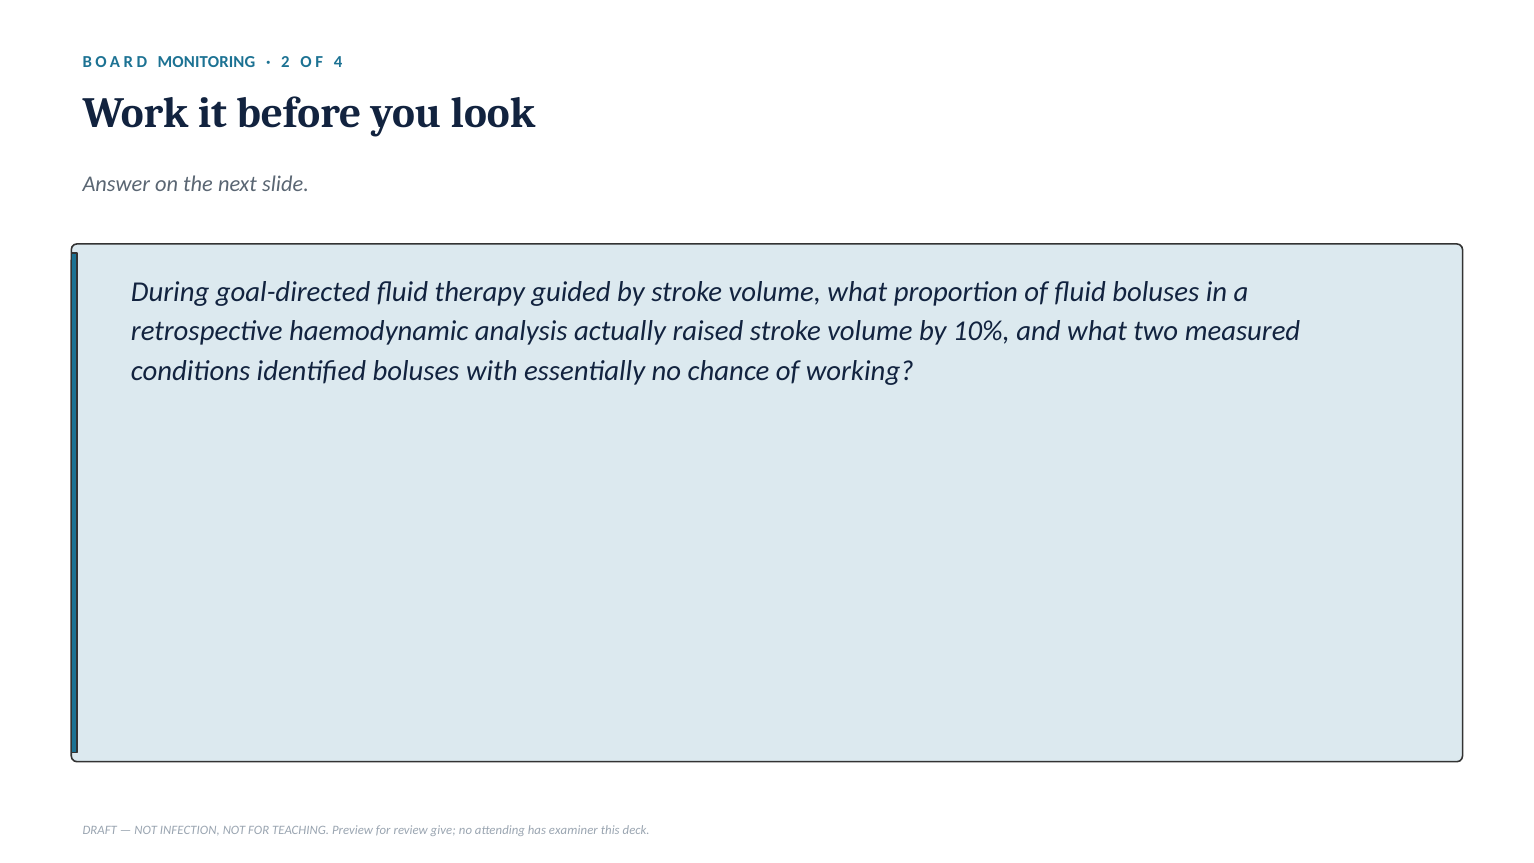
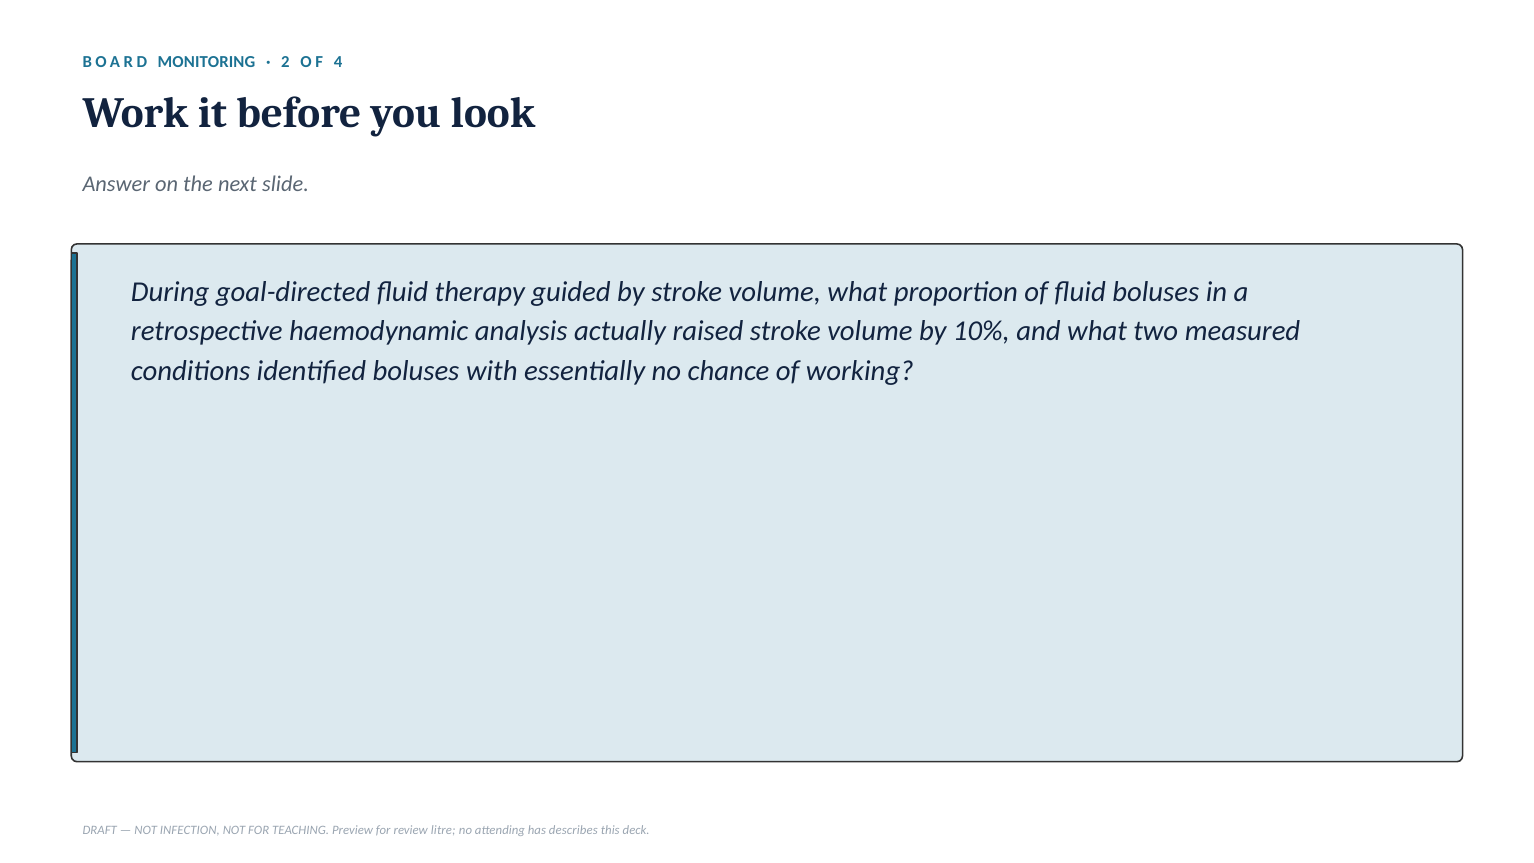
give: give -> litre
examiner: examiner -> describes
